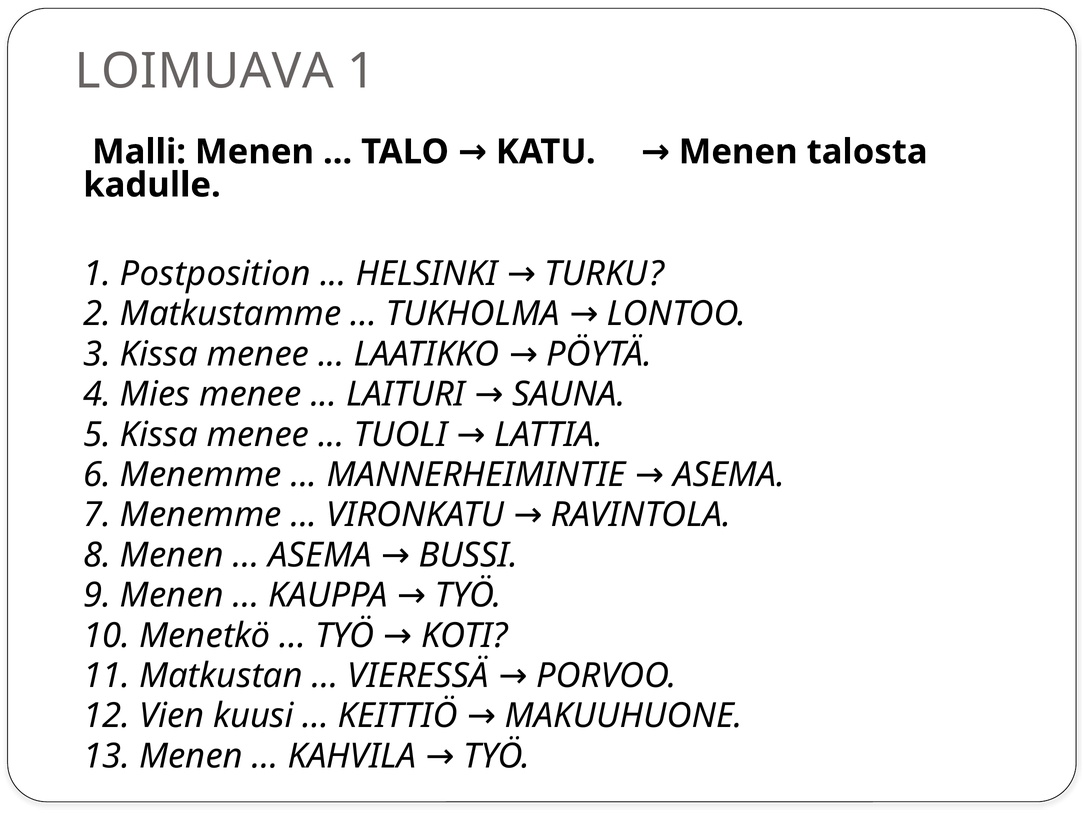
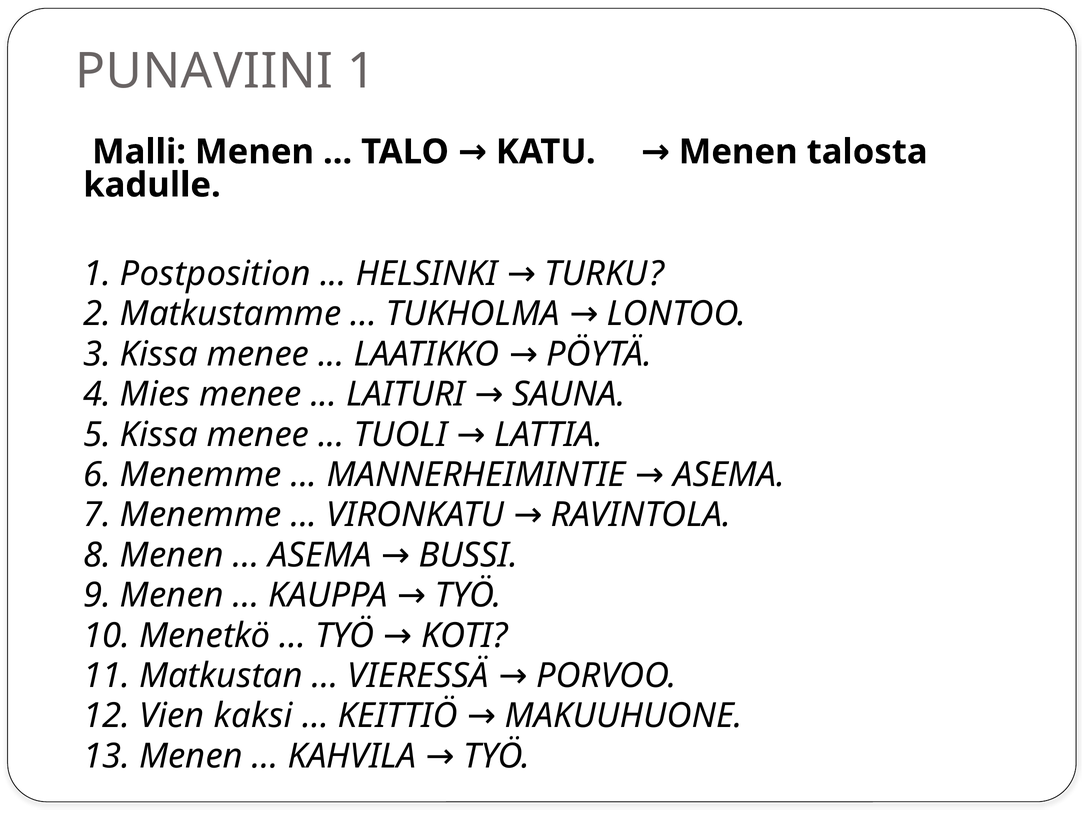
LOIMUAVA: LOIMUAVA -> PUNAVIINI
kuusi: kuusi -> kaksi
